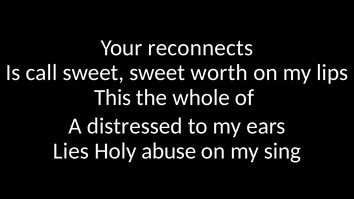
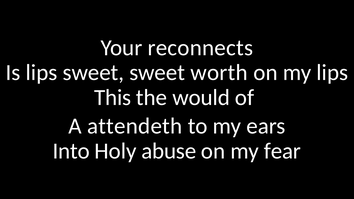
Is call: call -> lips
whole: whole -> would
distressed: distressed -> attendeth
Lies: Lies -> Into
sing: sing -> fear
